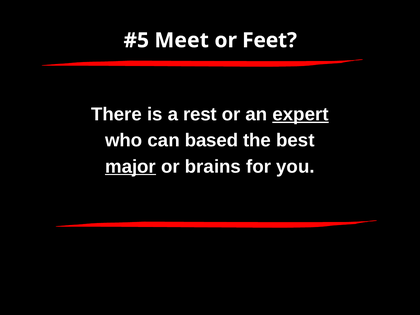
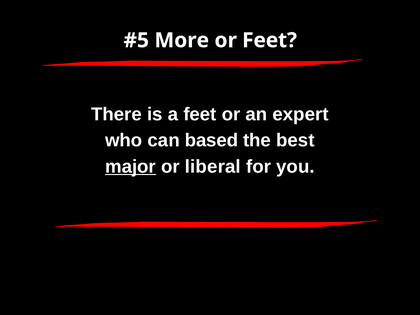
Meet: Meet -> More
a rest: rest -> feet
expert underline: present -> none
brains: brains -> liberal
